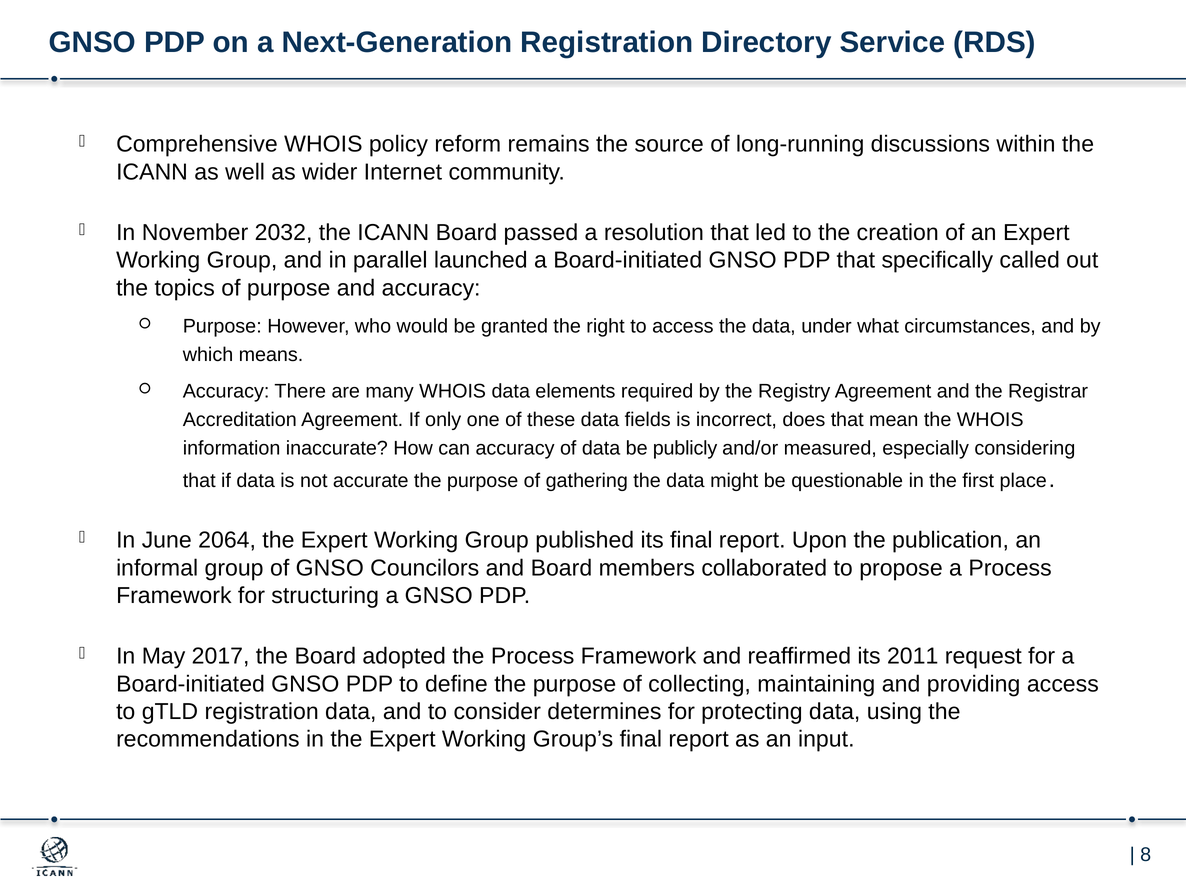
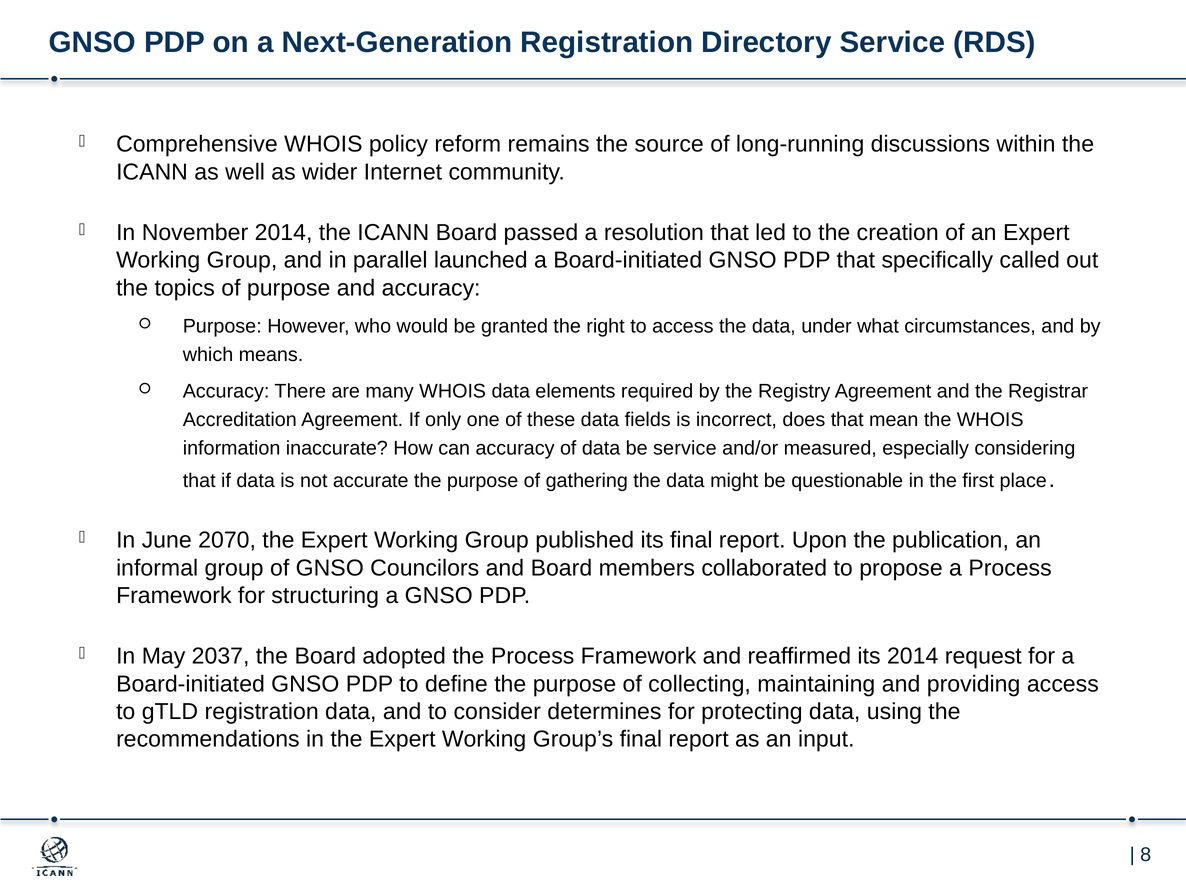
November 2032: 2032 -> 2014
be publicly: publicly -> service
2064: 2064 -> 2070
2017: 2017 -> 2037
its 2011: 2011 -> 2014
